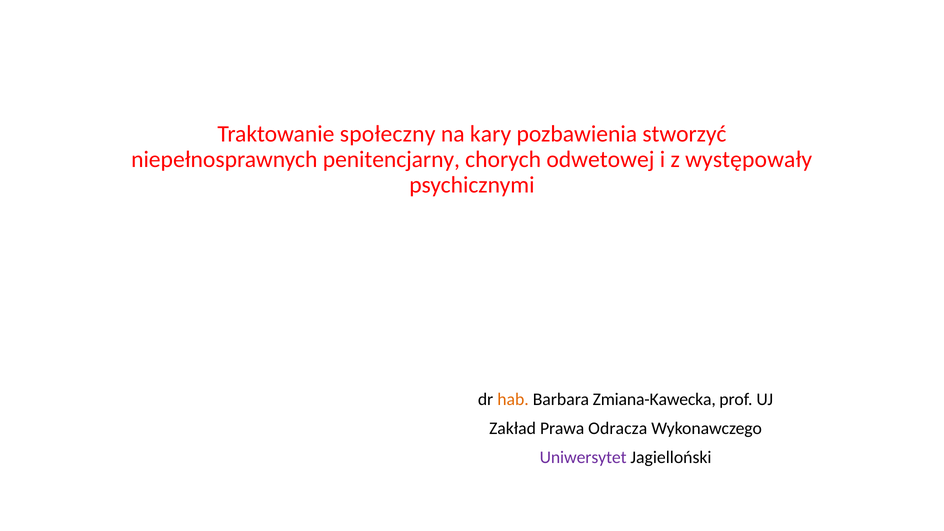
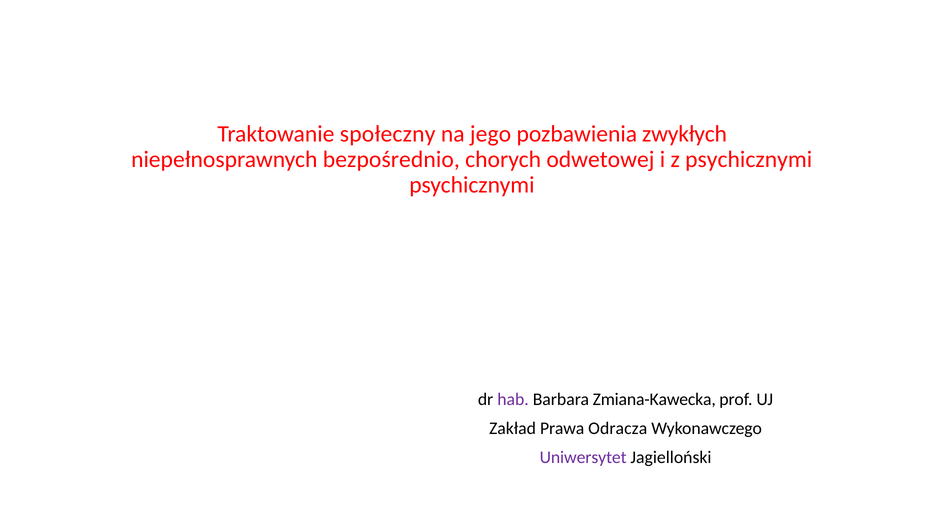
kary: kary -> jego
stworzyć: stworzyć -> zwykłych
penitencjarny: penitencjarny -> bezpośrednio
z występowały: występowały -> psychicznymi
hab colour: orange -> purple
